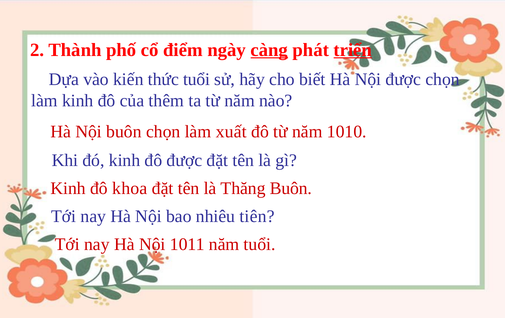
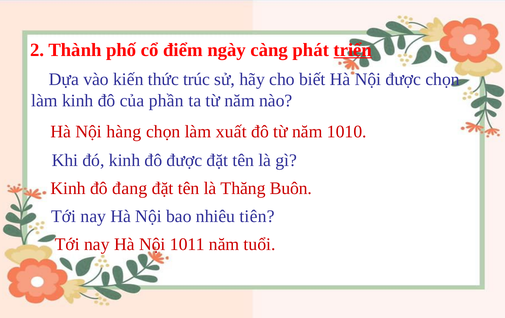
càng underline: present -> none
thức tuổi: tuổi -> trúc
thêm: thêm -> phần
Nội buôn: buôn -> hàng
khoa: khoa -> đang
